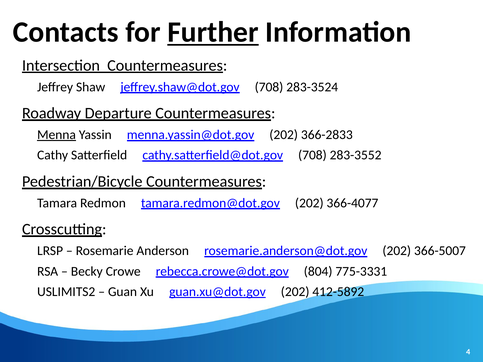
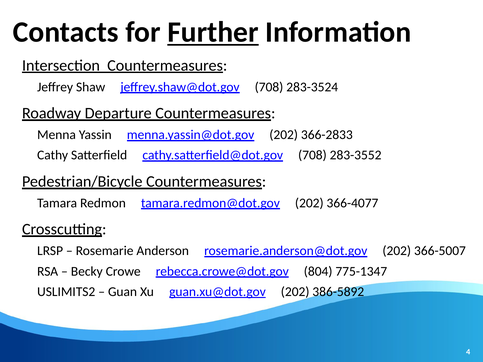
Menna underline: present -> none
775-3331: 775-3331 -> 775-1347
412-5892: 412-5892 -> 386-5892
